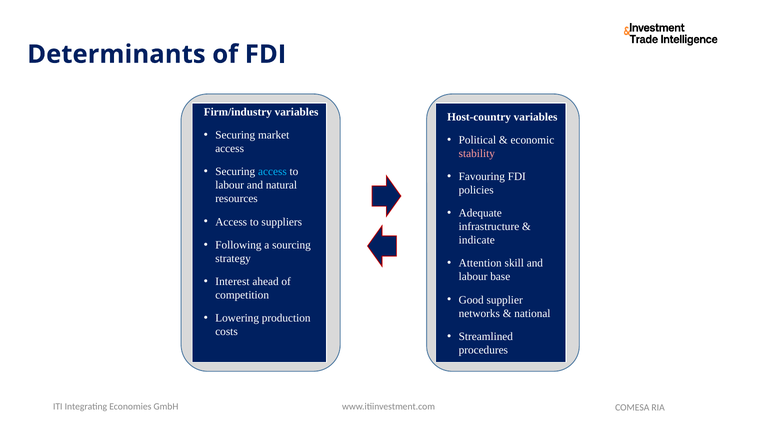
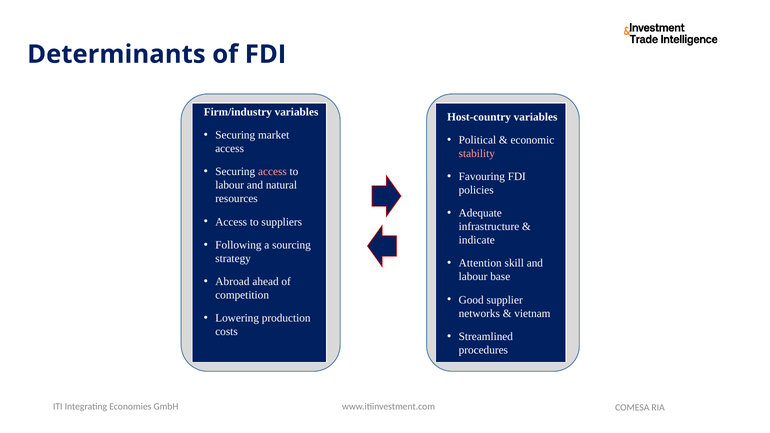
access at (272, 172) colour: light blue -> pink
Interest: Interest -> Abroad
national: national -> vietnam
